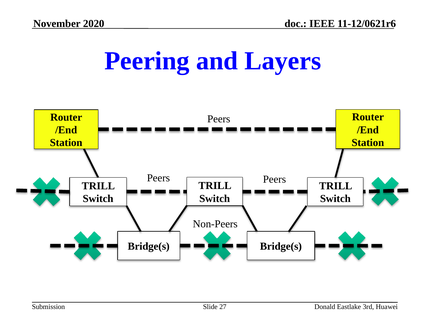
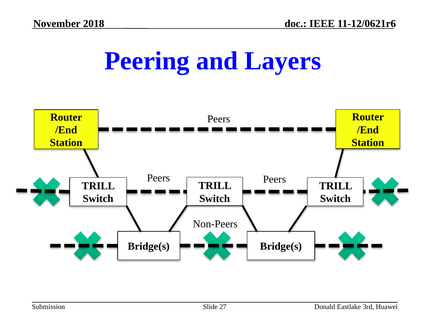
2020: 2020 -> 2018
